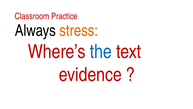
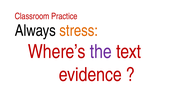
the colour: blue -> purple
